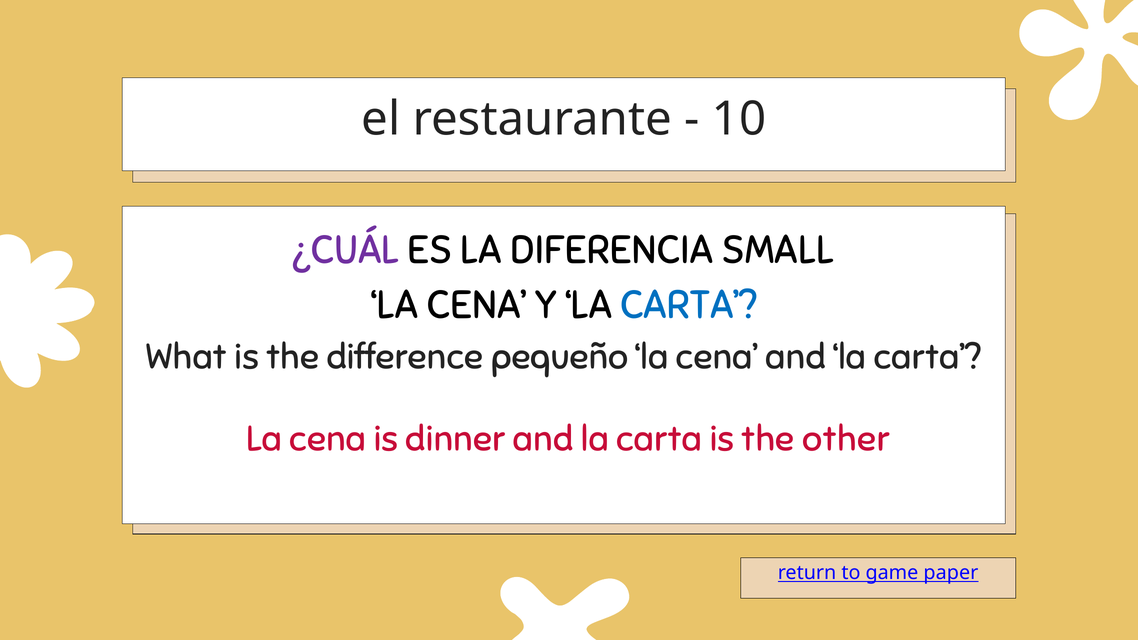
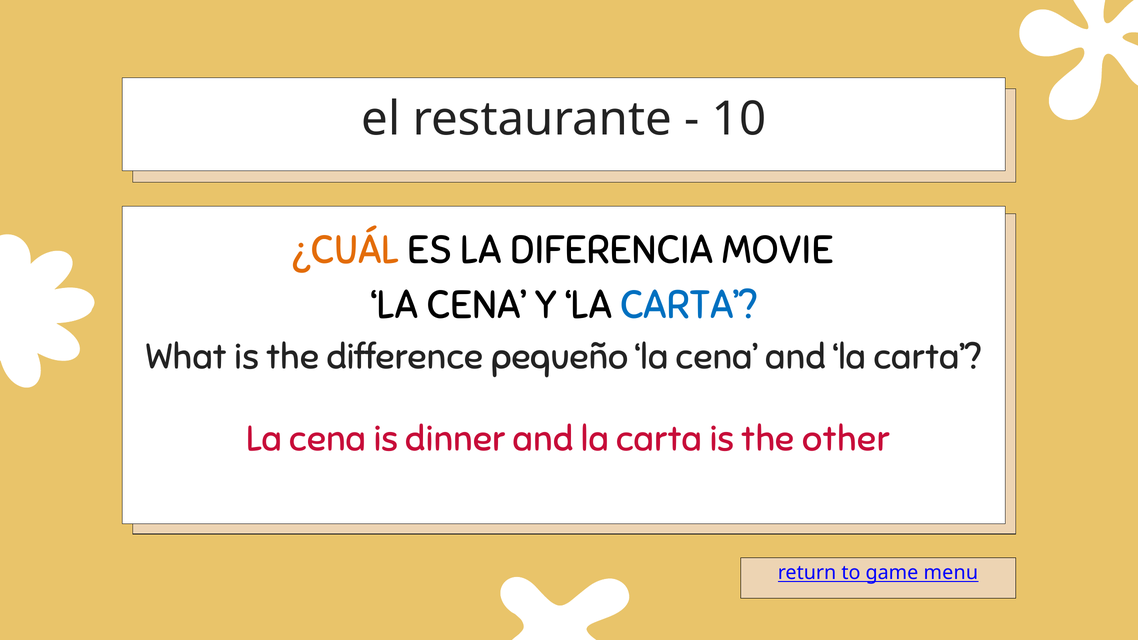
¿CUÁL colour: purple -> orange
SMALL: SMALL -> MOVIE
paper: paper -> menu
